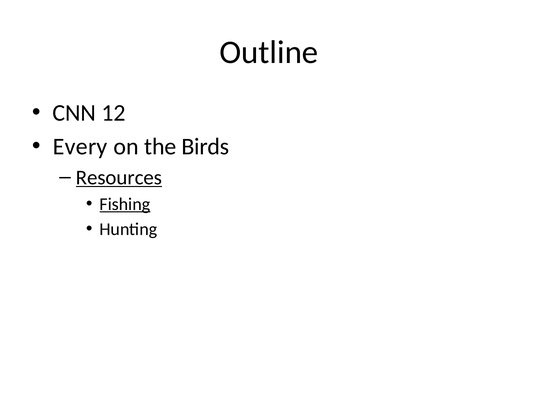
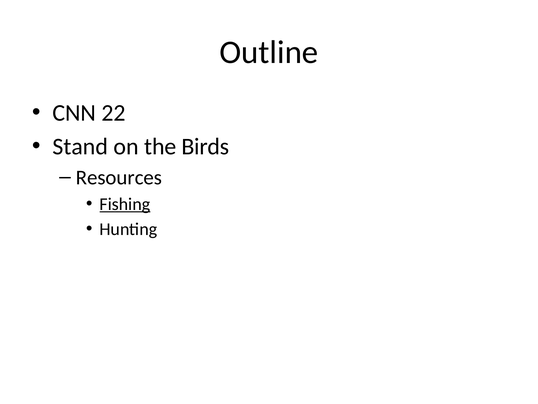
12: 12 -> 22
Every: Every -> Stand
Resources underline: present -> none
